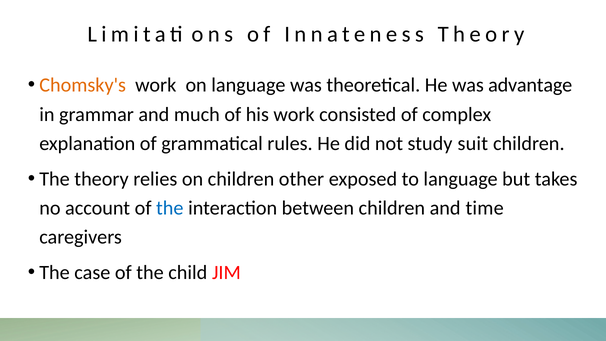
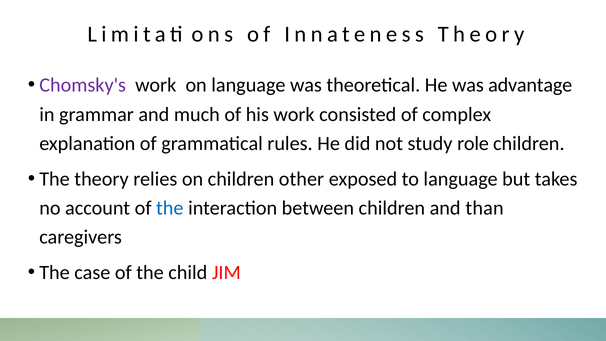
Chomsky's colour: orange -> purple
suit: suit -> role
time: time -> than
